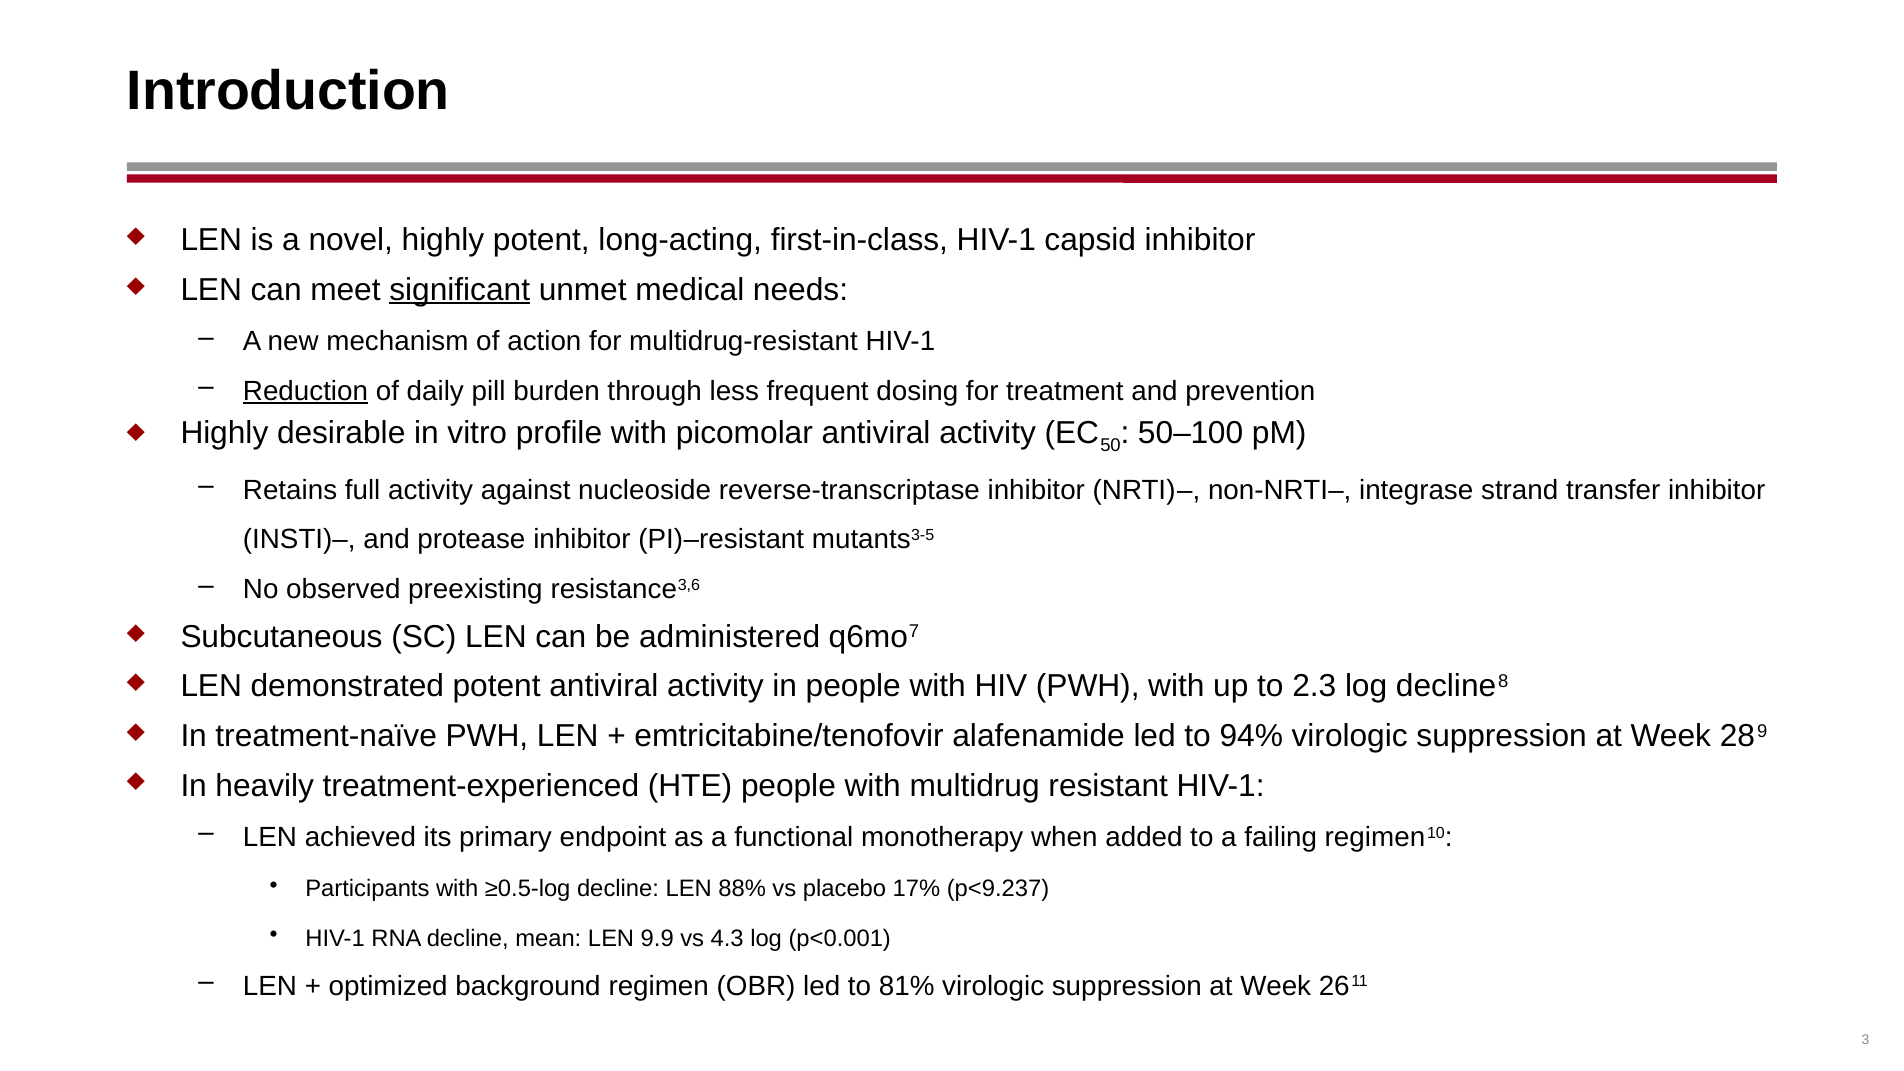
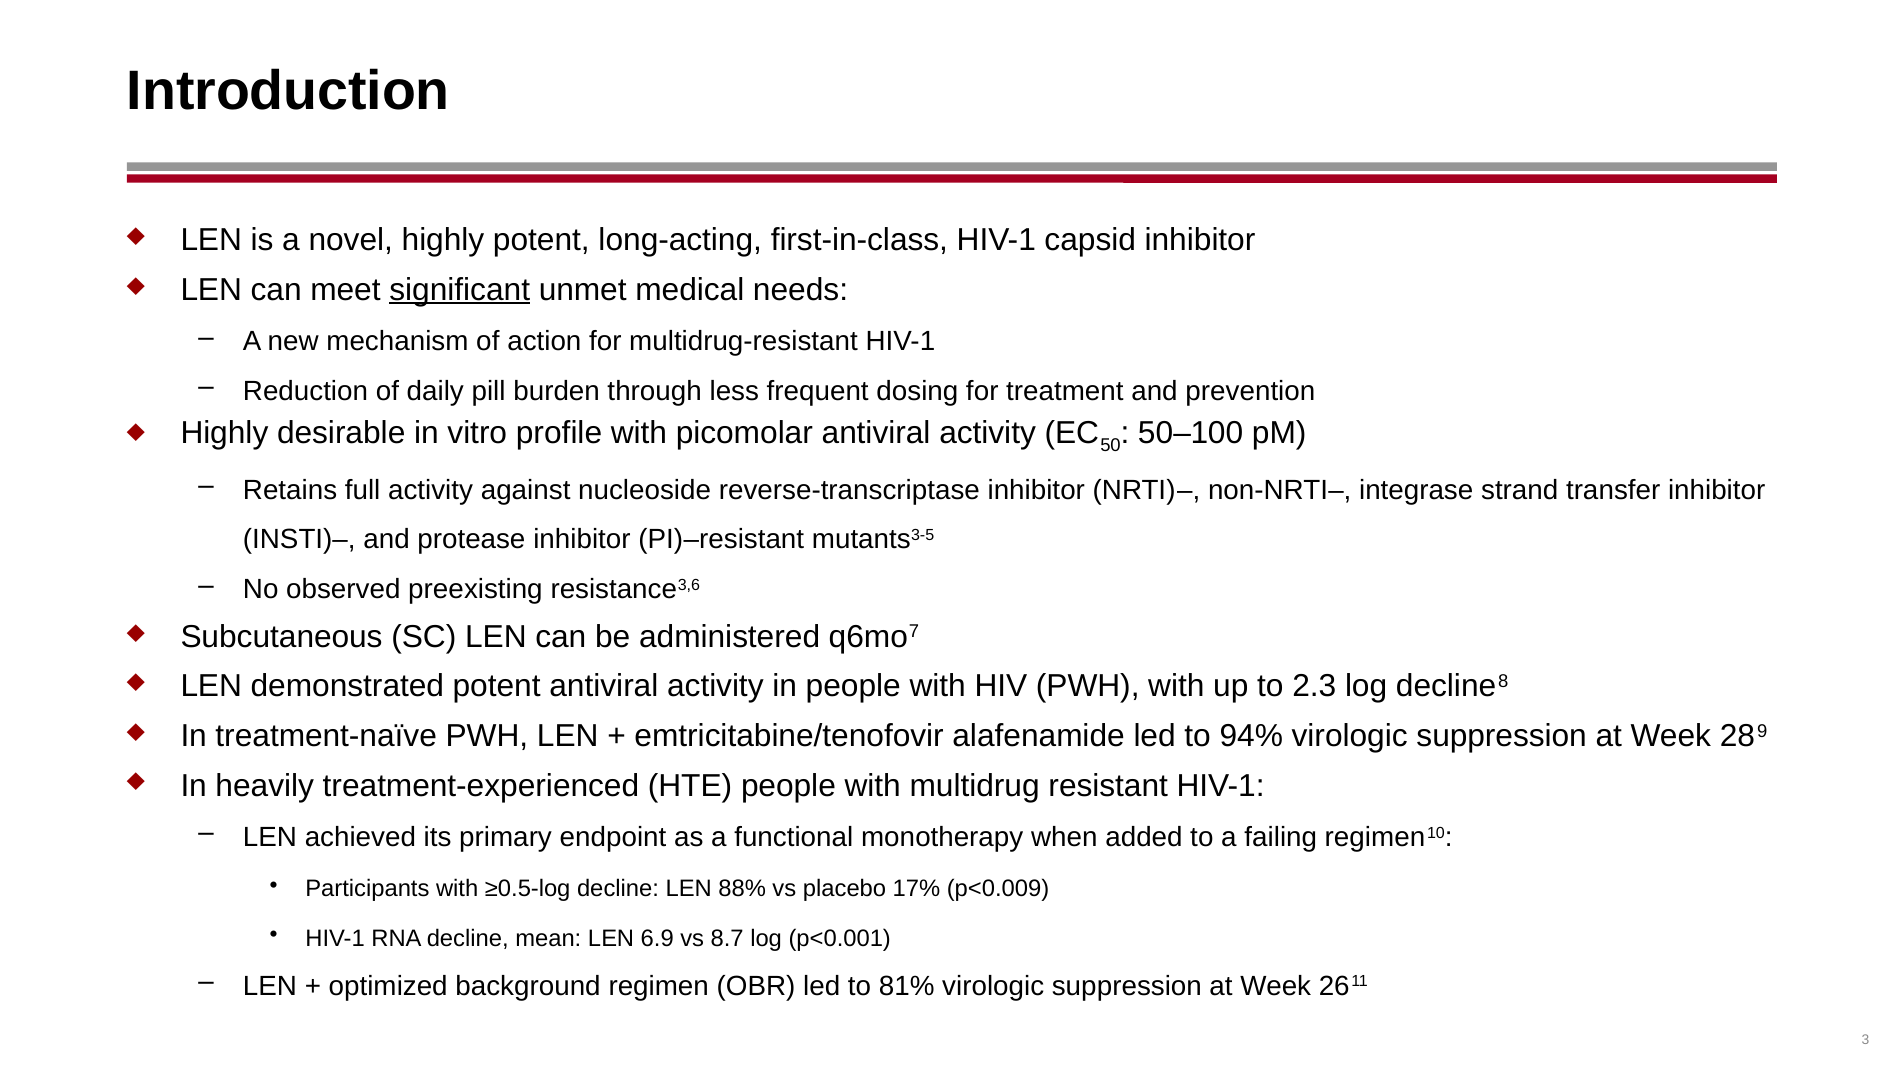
Reduction underline: present -> none
p<9.237: p<9.237 -> p<0.009
9.9: 9.9 -> 6.9
4.3: 4.3 -> 8.7
